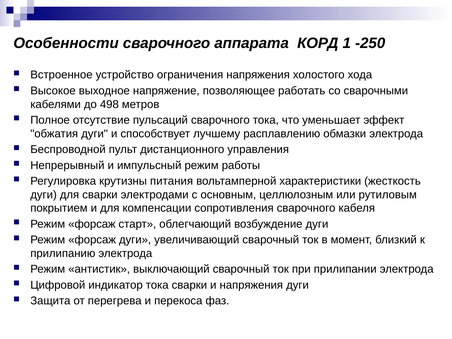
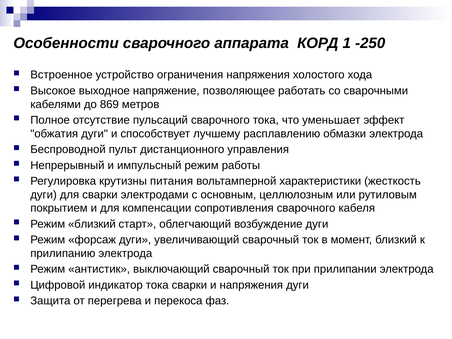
498: 498 -> 869
форсаж at (92, 224): форсаж -> близкий
